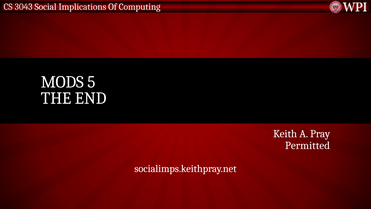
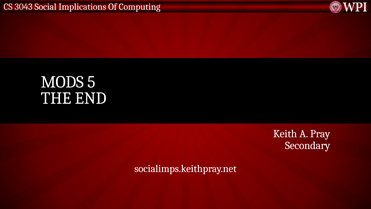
Permitted: Permitted -> Secondary
